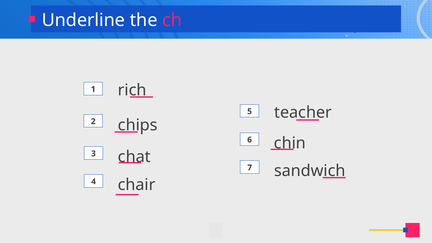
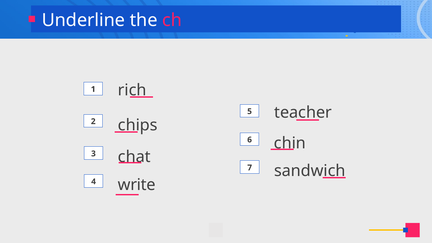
chair: chair -> write
